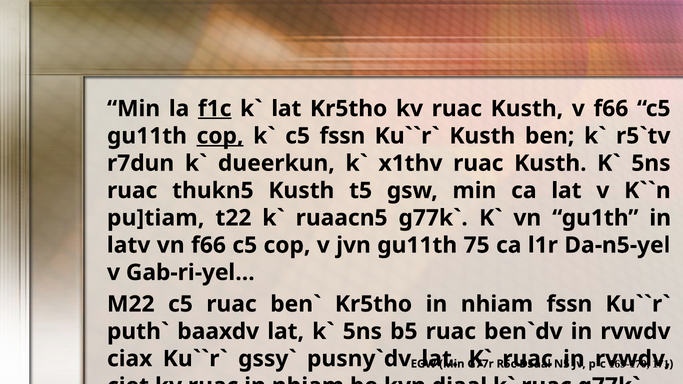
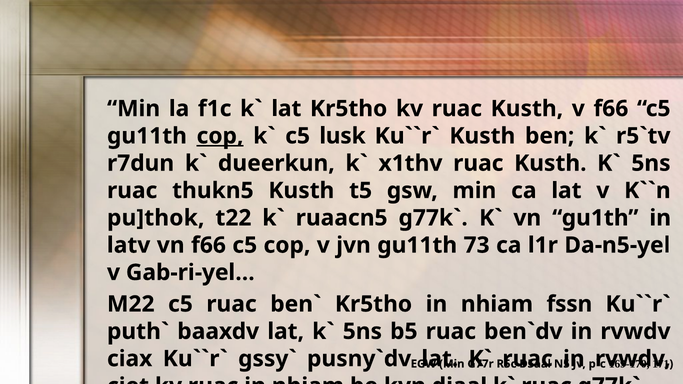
f1c underline: present -> none
c5 fssn: fssn -> lusk
pu]tiam: pu]tiam -> pu]thok
75: 75 -> 73
